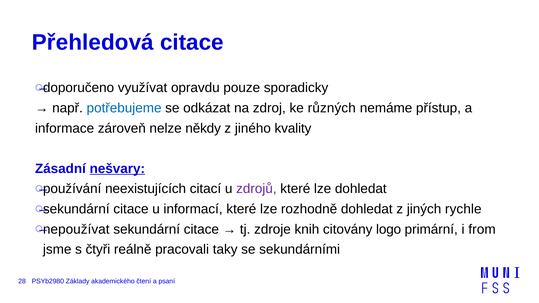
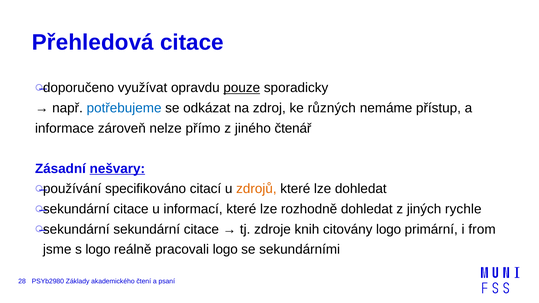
pouze underline: none -> present
někdy: někdy -> přímo
kvality: kvality -> čtenář
neexistujících: neexistujících -> specifikováno
zdrojů colour: purple -> orange
nepoužívat at (76, 229): nepoužívat -> sekundární
s čtyři: čtyři -> logo
pracovali taky: taky -> logo
